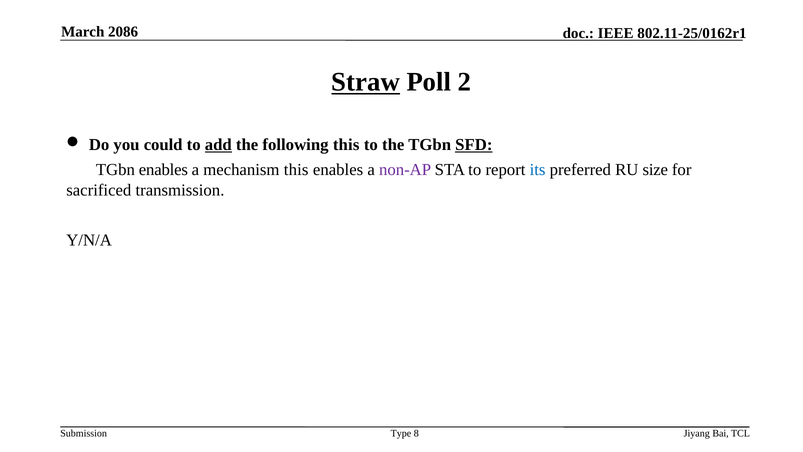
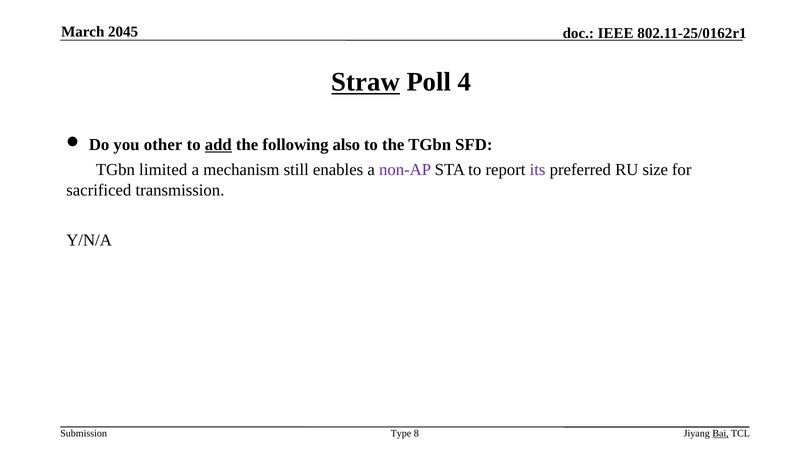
2086: 2086 -> 2045
2: 2 -> 4
could: could -> other
following this: this -> also
SFD underline: present -> none
TGbn enables: enables -> limited
mechanism this: this -> still
its colour: blue -> purple
Bai underline: none -> present
